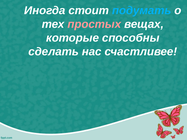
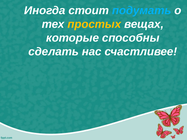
простых colour: pink -> yellow
